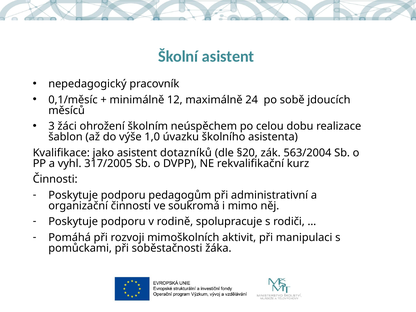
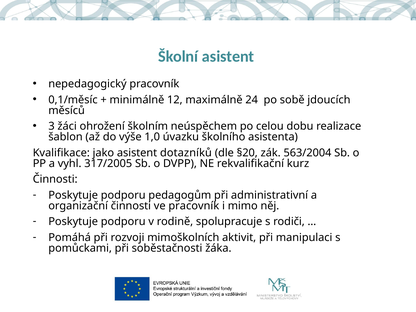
ve soukromá: soukromá -> pracovník
